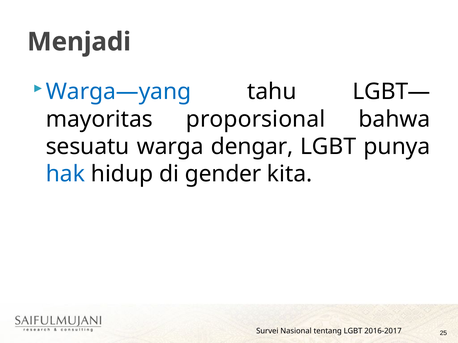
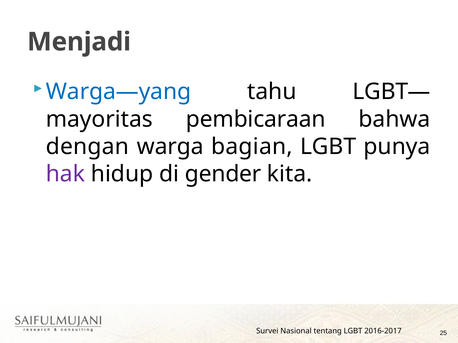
proporsional: proporsional -> pembicaraan
sesuatu: sesuatu -> dengan
dengar: dengar -> bagian
hak colour: blue -> purple
